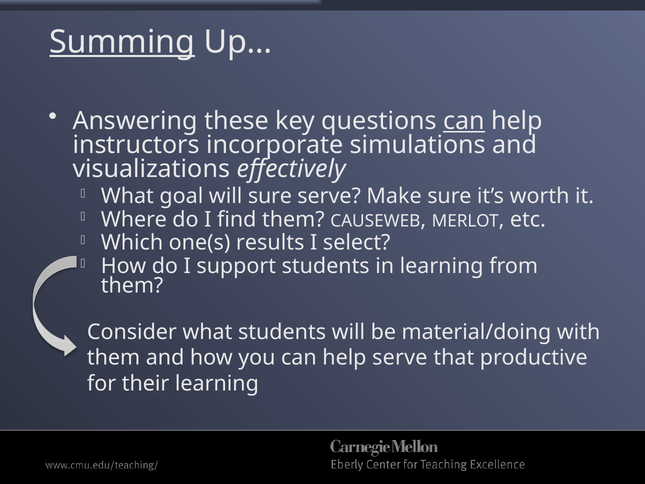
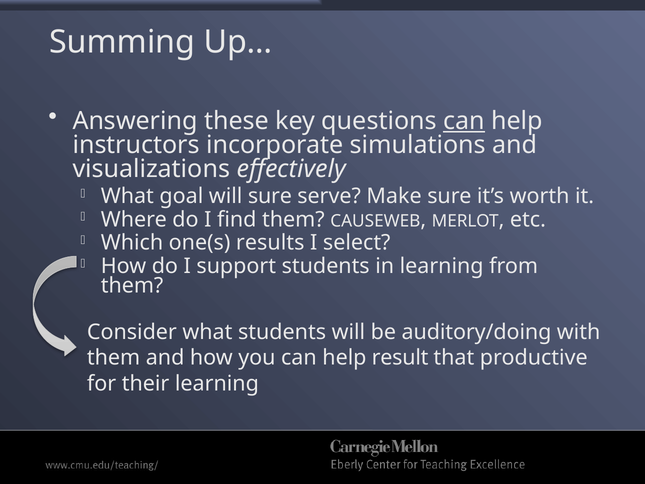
Summing underline: present -> none
material/doing: material/doing -> auditory/doing
help serve: serve -> result
